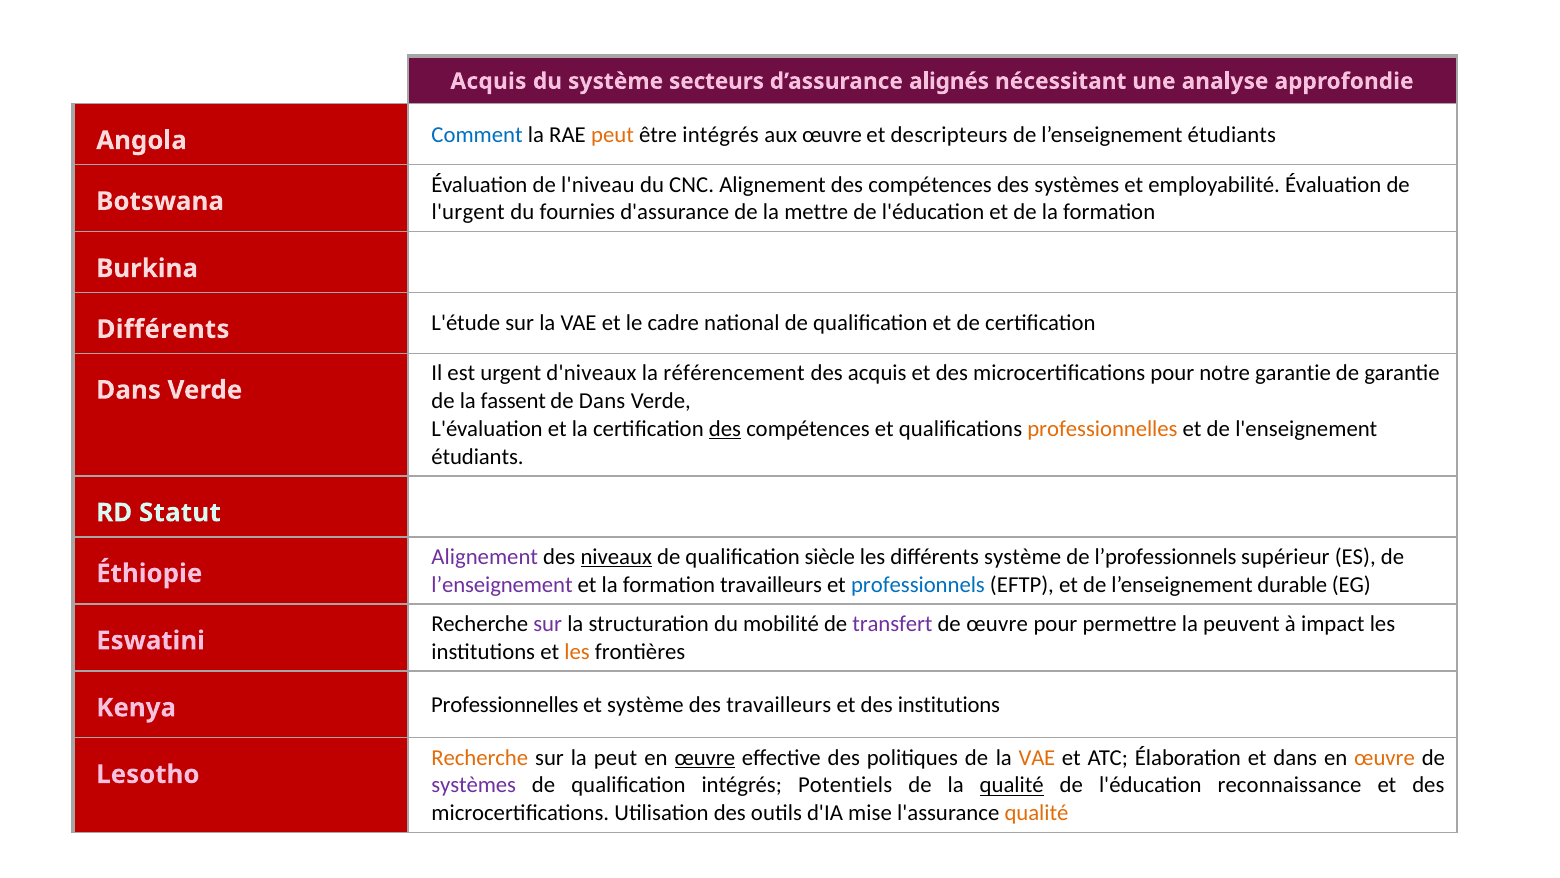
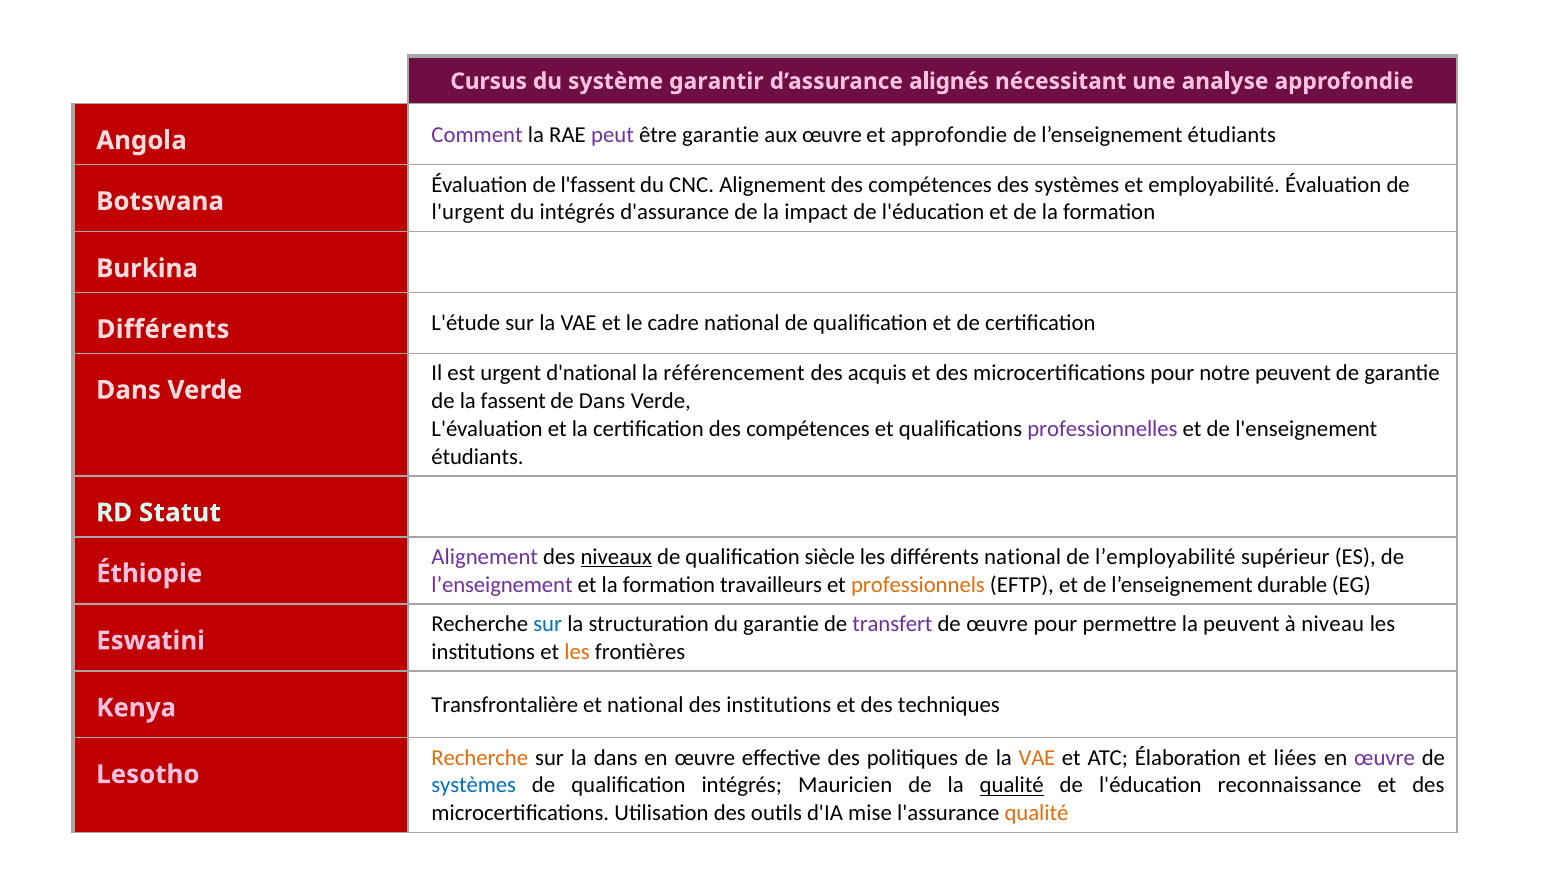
Acquis at (488, 81): Acquis -> Cursus
secteurs: secteurs -> garantir
Comment colour: blue -> purple
peut at (612, 134) colour: orange -> purple
être intégrés: intégrés -> garantie
et descripteurs: descripteurs -> approfondie
l'niveau: l'niveau -> l'fassent
du fournies: fournies -> intégrés
mettre: mettre -> impact
d'niveaux: d'niveaux -> d'national
notre garantie: garantie -> peuvent
des at (725, 429) underline: present -> none
professionnelles at (1102, 429) colour: orange -> purple
différents système: système -> national
l’professionnels: l’professionnels -> l’employabilité
professionnels colour: blue -> orange
sur at (548, 624) colour: purple -> blue
du mobilité: mobilité -> garantie
impact: impact -> niveau
Kenya Professionnelles: Professionnelles -> Transfrontalière
et système: système -> national
des travailleurs: travailleurs -> institutions
des institutions: institutions -> techniques
la peut: peut -> dans
œuvre at (705, 757) underline: present -> none
et dans: dans -> liées
œuvre at (1385, 757) colour: orange -> purple
systèmes at (474, 785) colour: purple -> blue
Potentiels: Potentiels -> Mauricien
